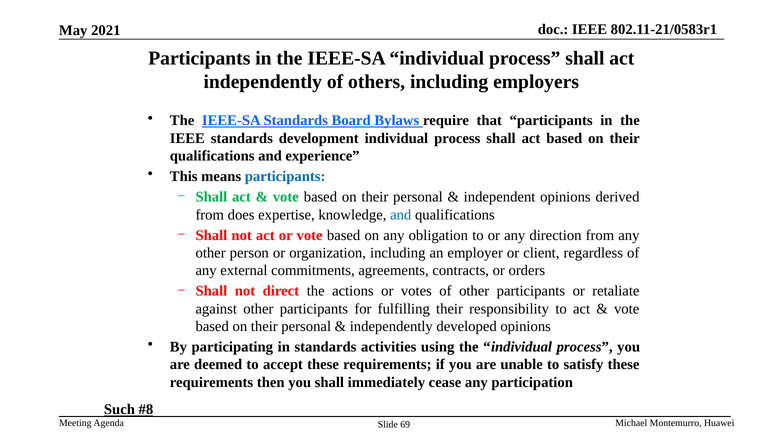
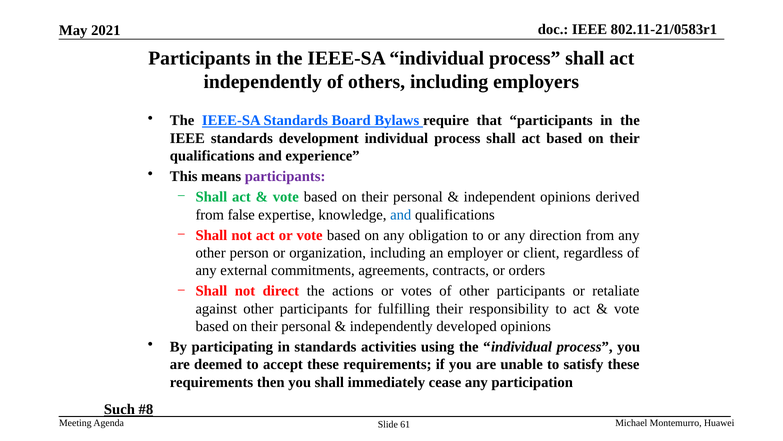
participants at (285, 176) colour: blue -> purple
does: does -> false
69: 69 -> 61
